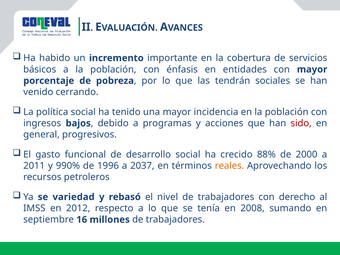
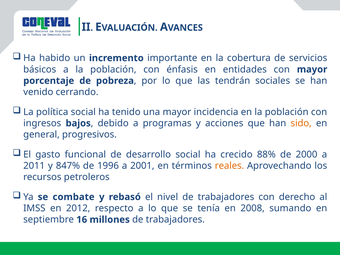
sido colour: red -> orange
990%: 990% -> 847%
2037: 2037 -> 2001
variedad: variedad -> combate
